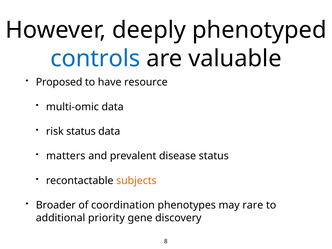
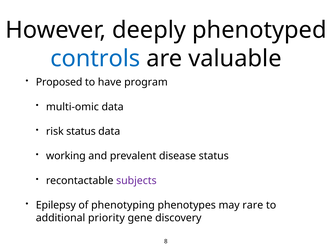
resource: resource -> program
matters: matters -> working
subjects colour: orange -> purple
Broader: Broader -> Epilepsy
coordination: coordination -> phenotyping
